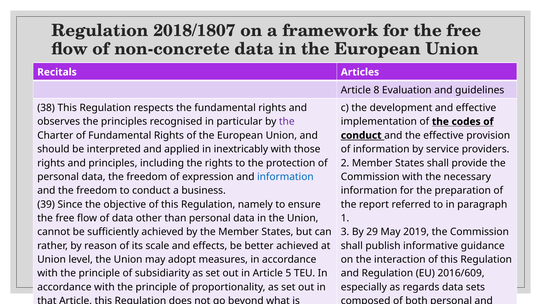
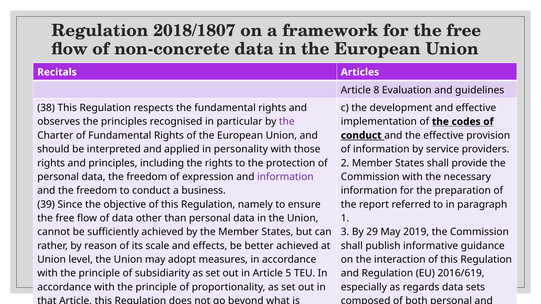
inextricably: inextricably -> personality
information at (285, 177) colour: blue -> purple
2016/609: 2016/609 -> 2016/619
